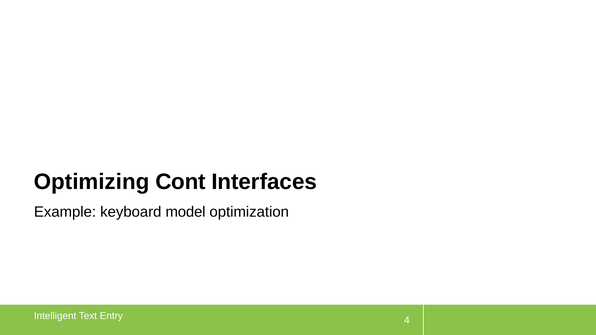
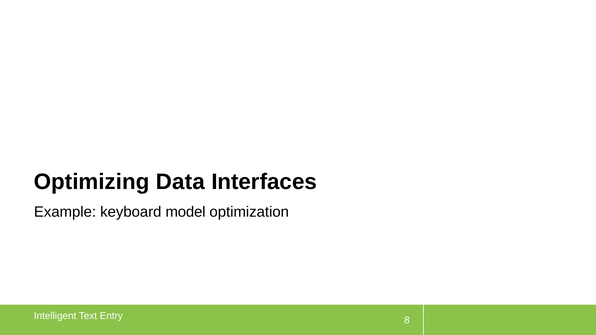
Cont: Cont -> Data
4: 4 -> 8
